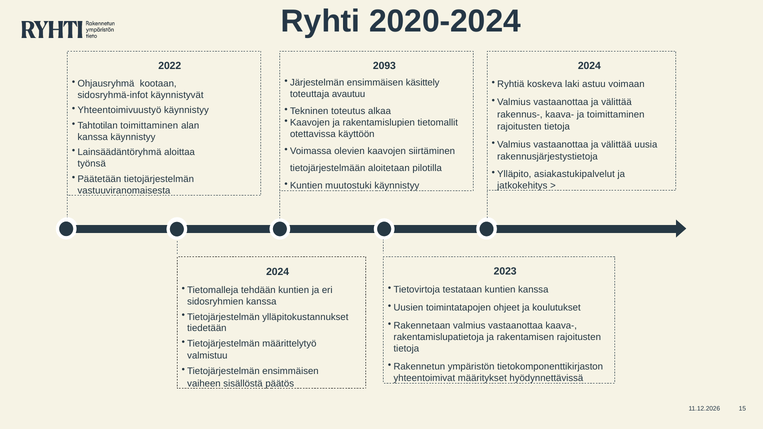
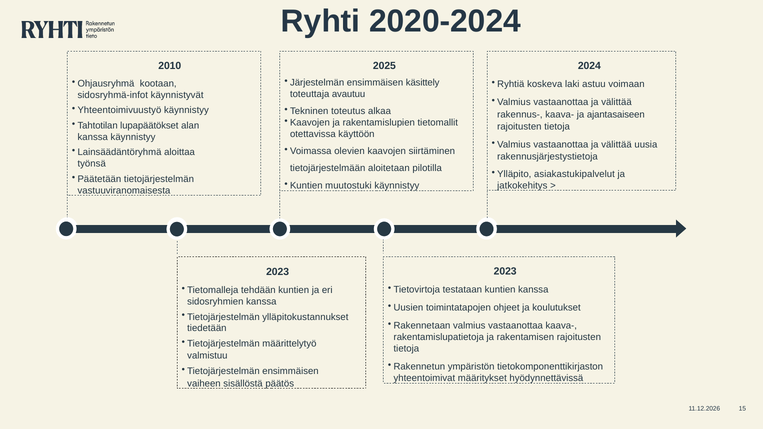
2022: 2022 -> 2010
2093: 2093 -> 2025
ja toimittaminen: toimittaminen -> ajantasaiseen
Tahtotilan toimittaminen: toimittaminen -> lupapäätökset
2024 at (278, 272): 2024 -> 2023
